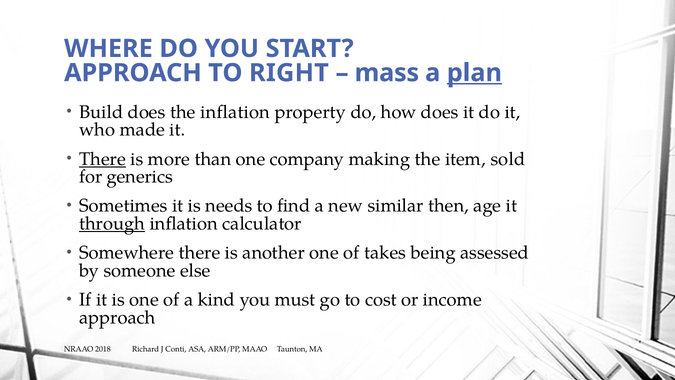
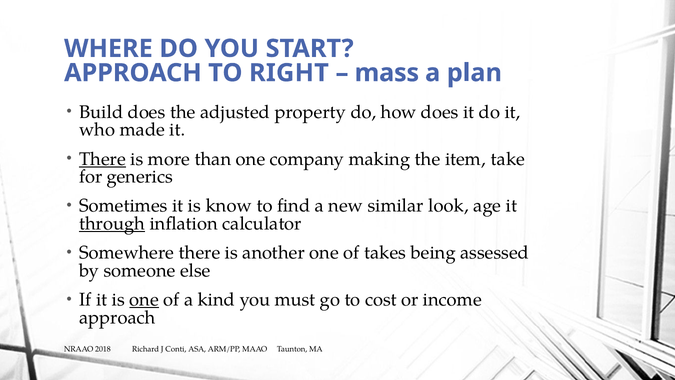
plan underline: present -> none
the inflation: inflation -> adjusted
sold: sold -> take
needs: needs -> know
then: then -> look
one at (144, 300) underline: none -> present
